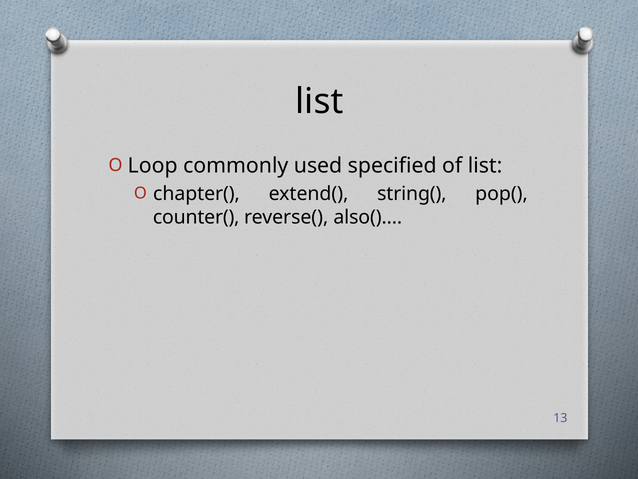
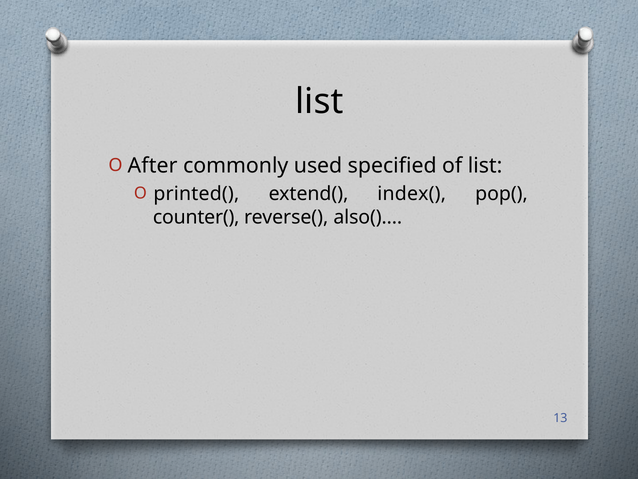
Loop: Loop -> After
chapter(: chapter( -> printed(
string(: string( -> index(
